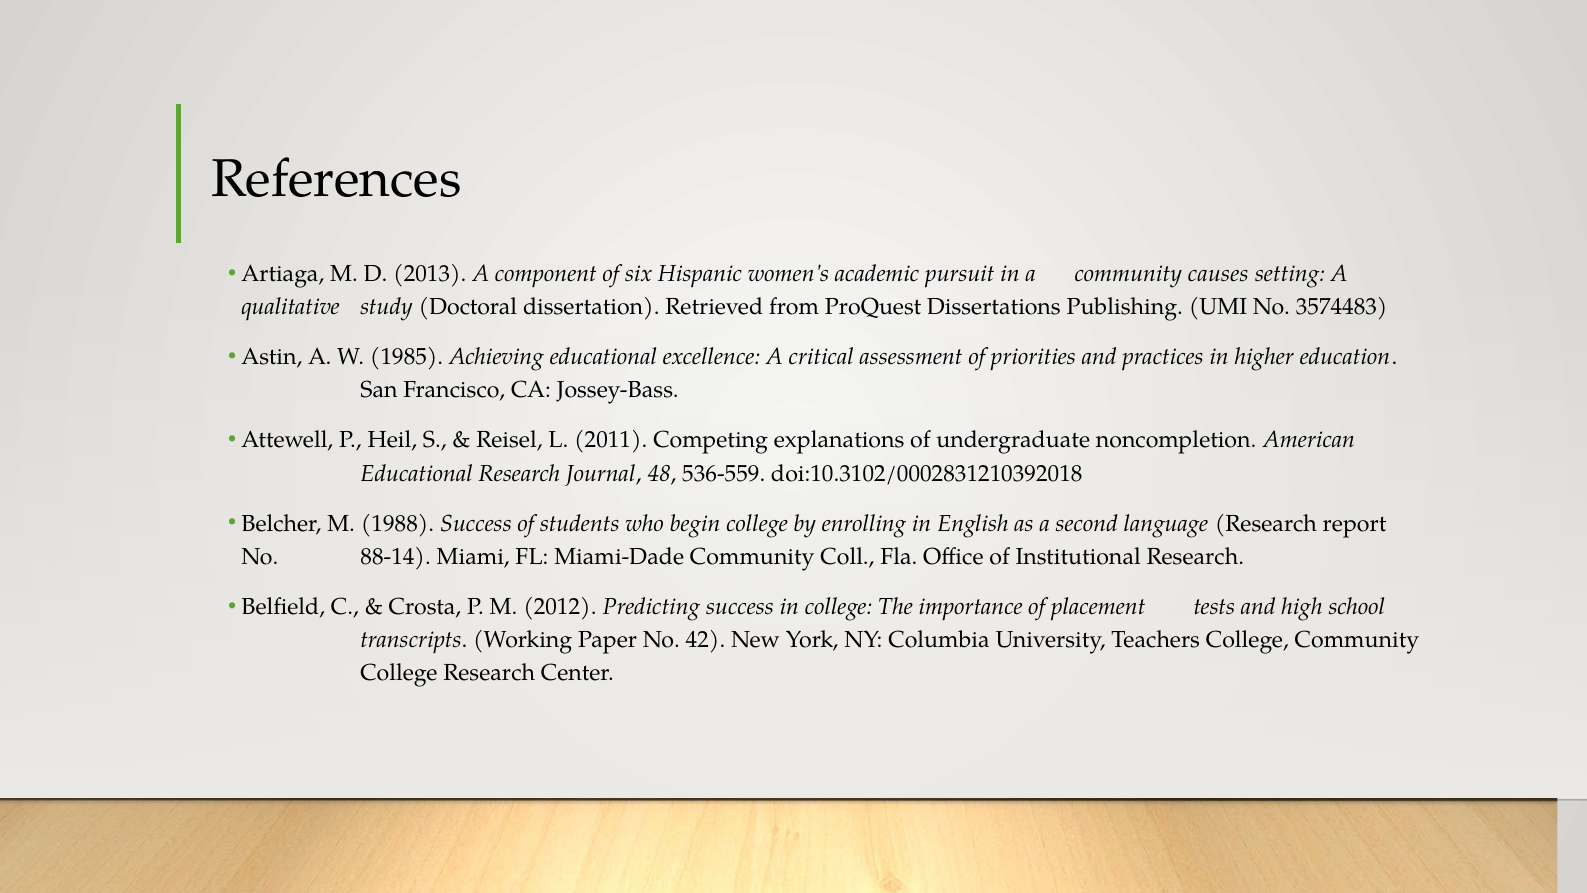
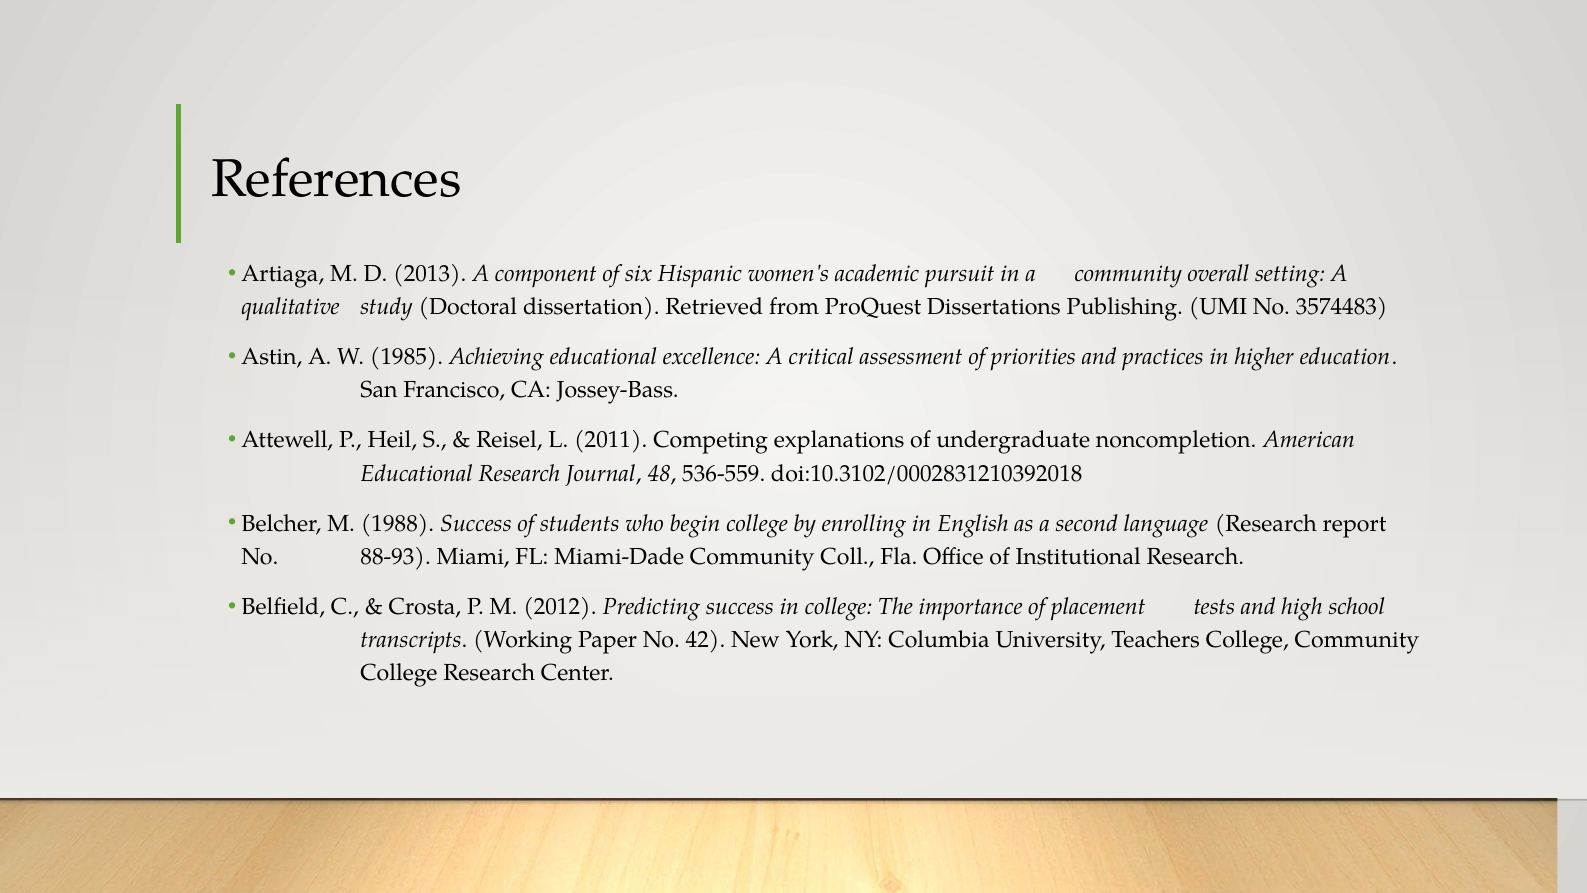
causes: causes -> overall
88-14: 88-14 -> 88-93
